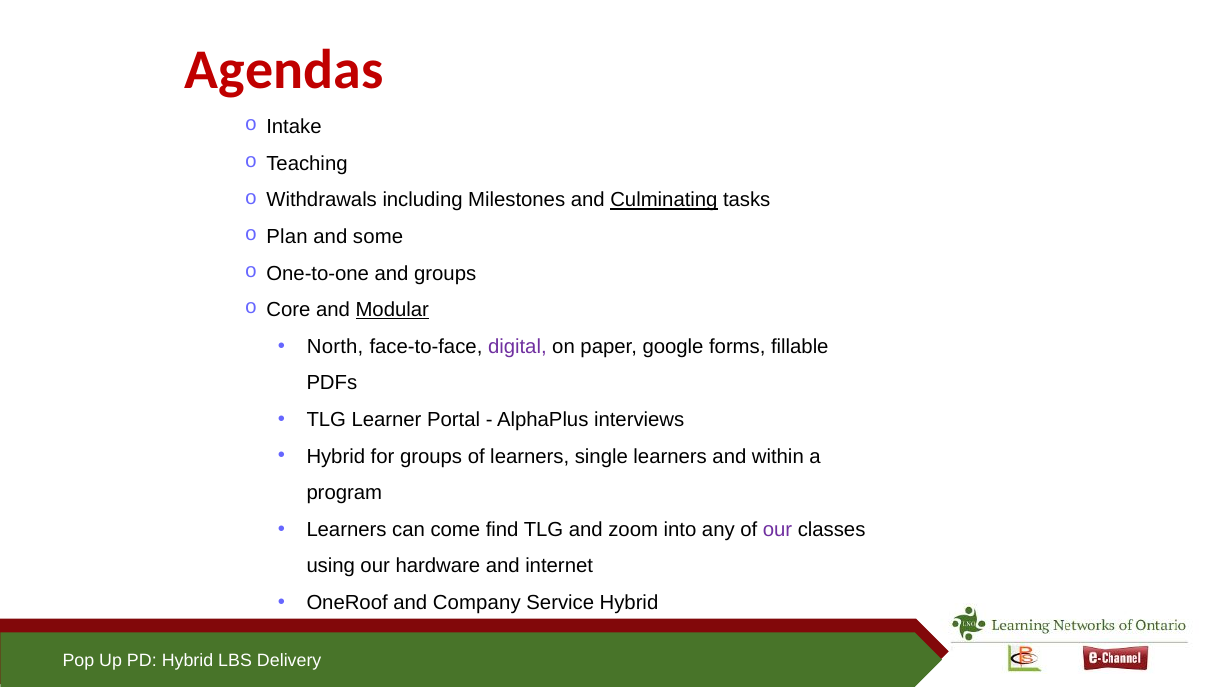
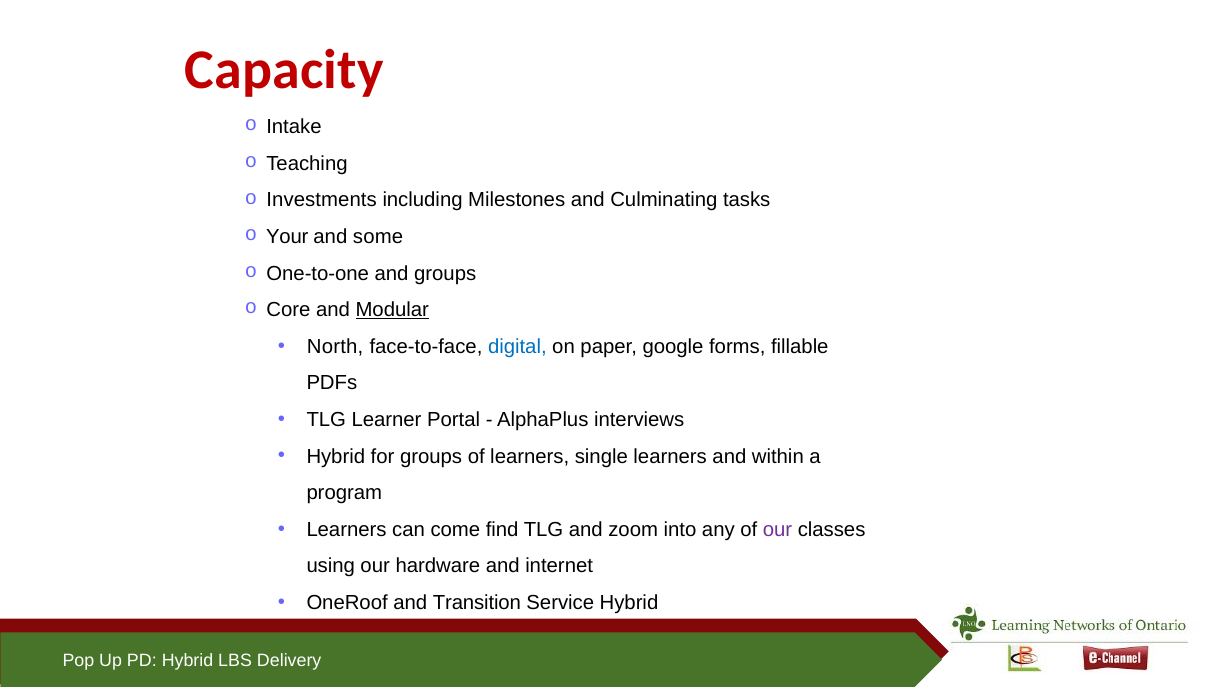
Agendas: Agendas -> Capacity
Withdrawals: Withdrawals -> Investments
Culminating underline: present -> none
Plan: Plan -> Your
digital colour: purple -> blue
Company: Company -> Transition
